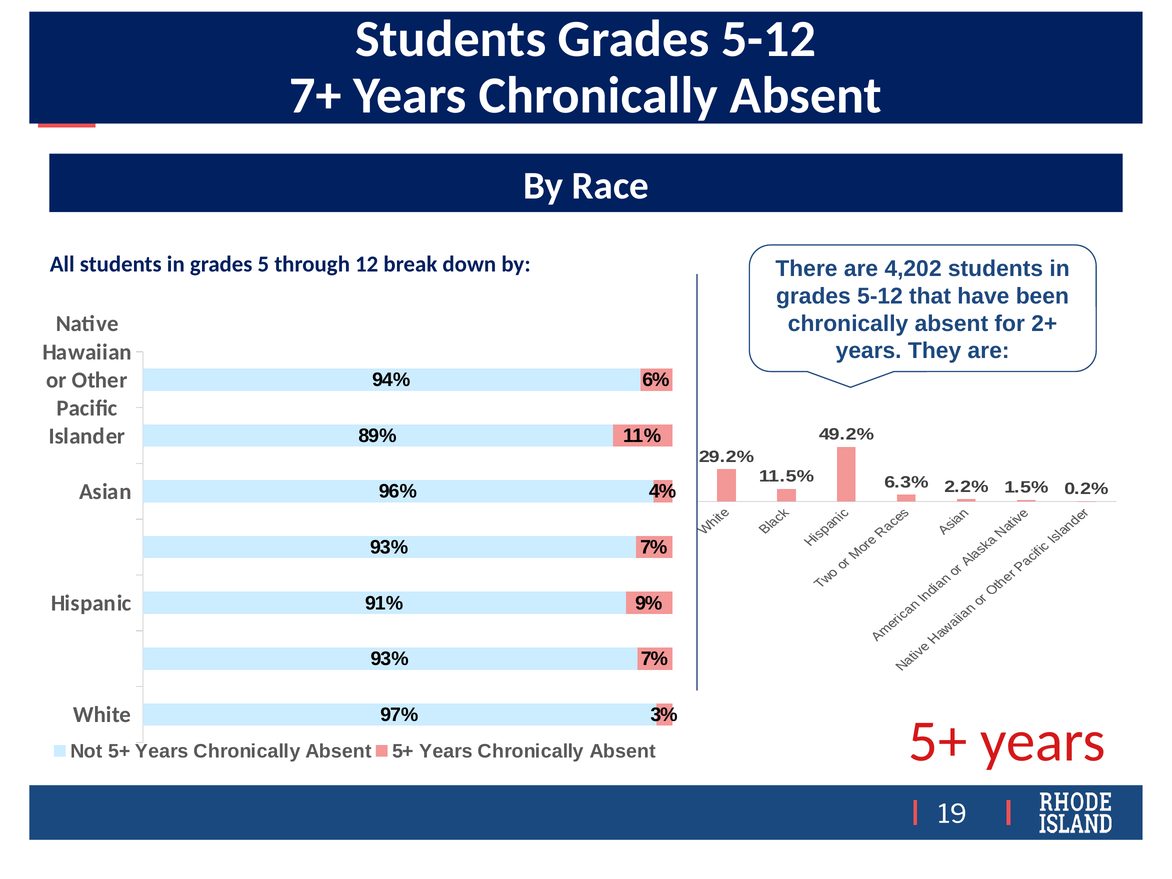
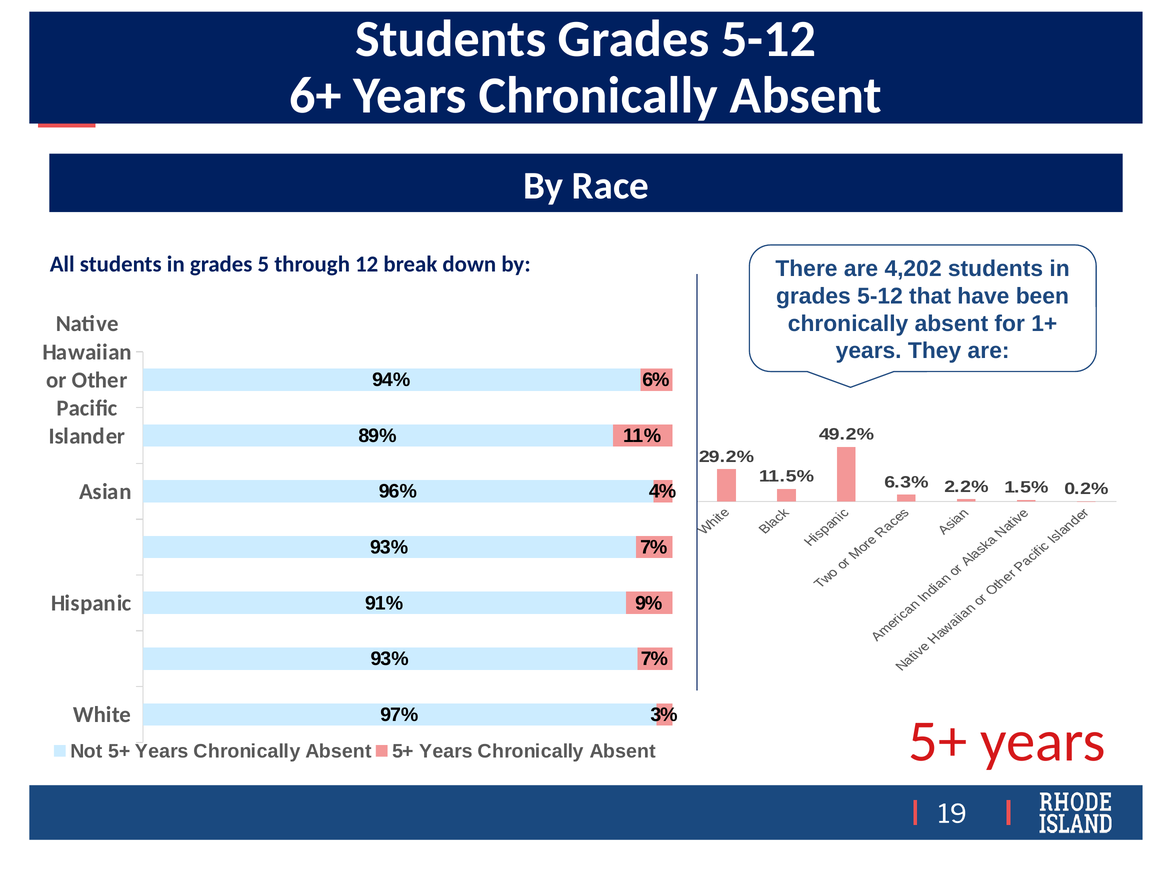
7+: 7+ -> 6+
2+: 2+ -> 1+
